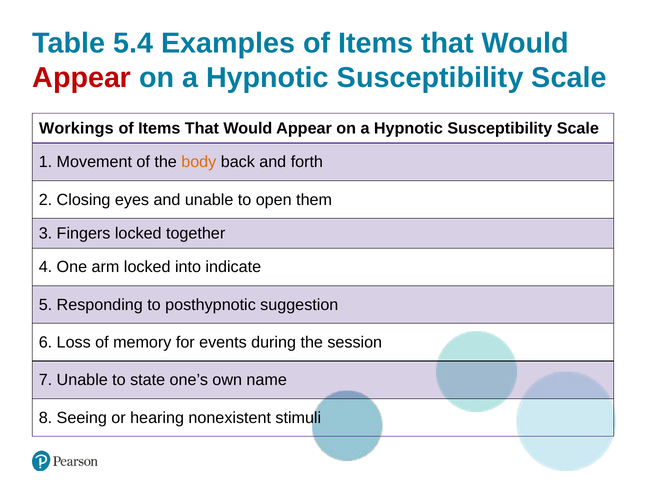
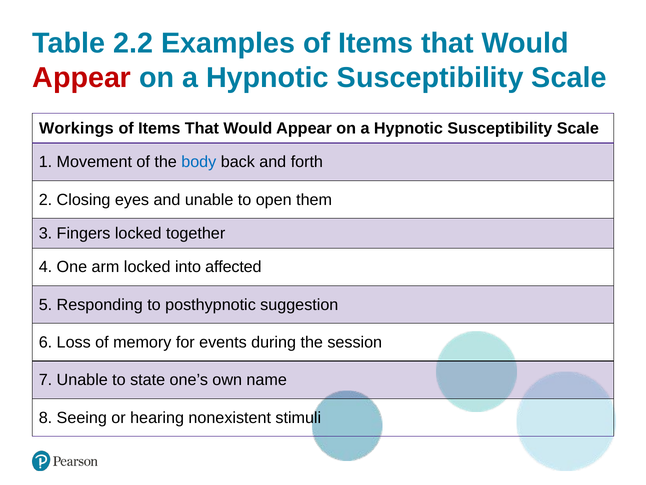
5.4: 5.4 -> 2.2
body colour: orange -> blue
indicate: indicate -> affected
